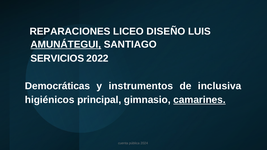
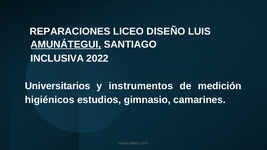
SERVICIOS: SERVICIOS -> INCLUSIVA
Democráticas: Democráticas -> Universitarios
inclusiva: inclusiva -> medición
principal: principal -> estudios
camarines underline: present -> none
